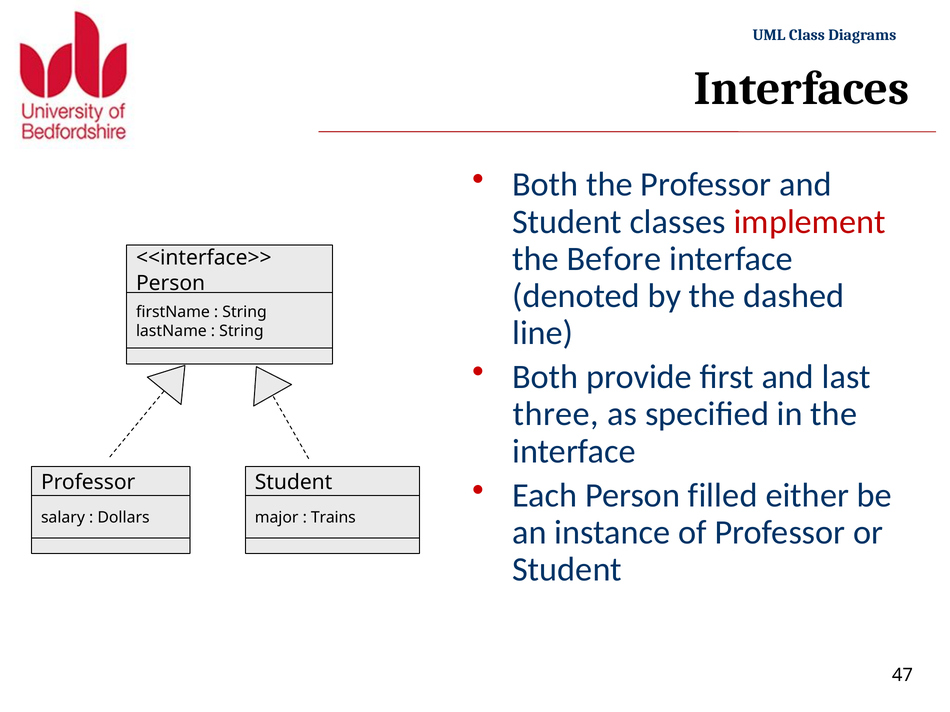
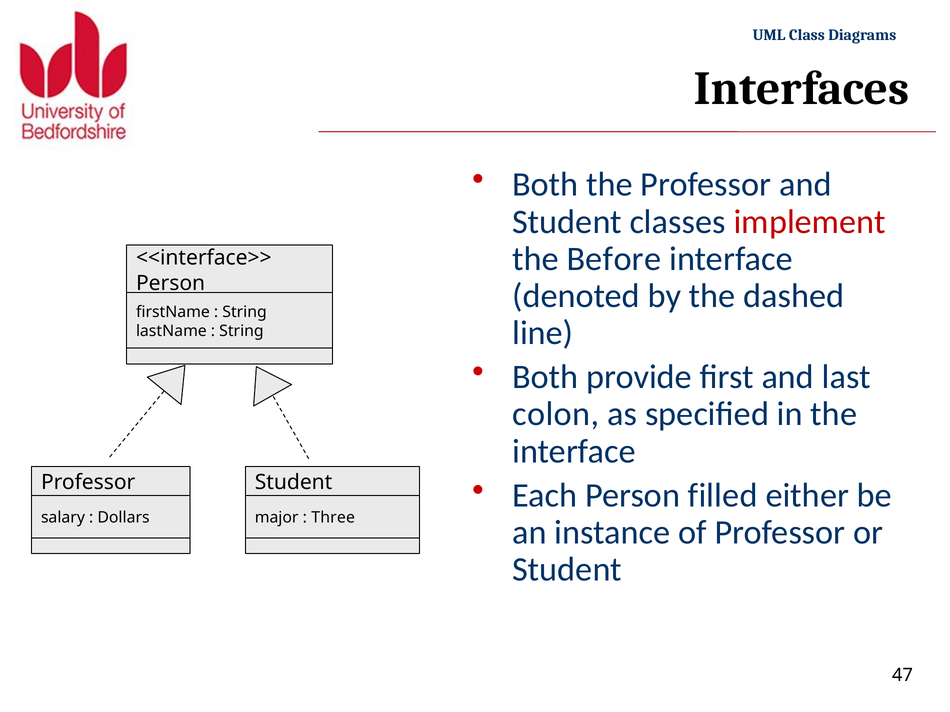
three: three -> colon
Trains: Trains -> Three
